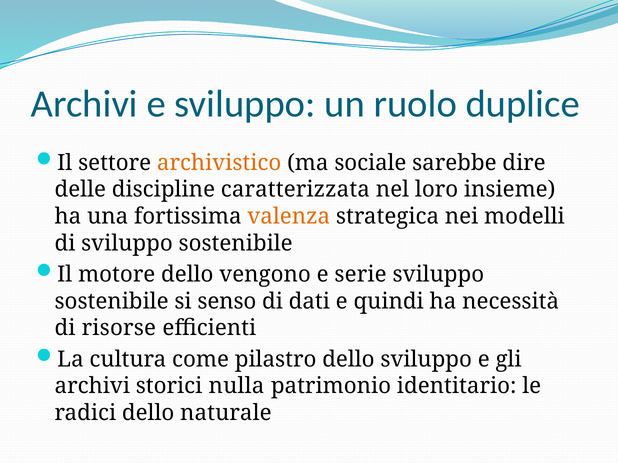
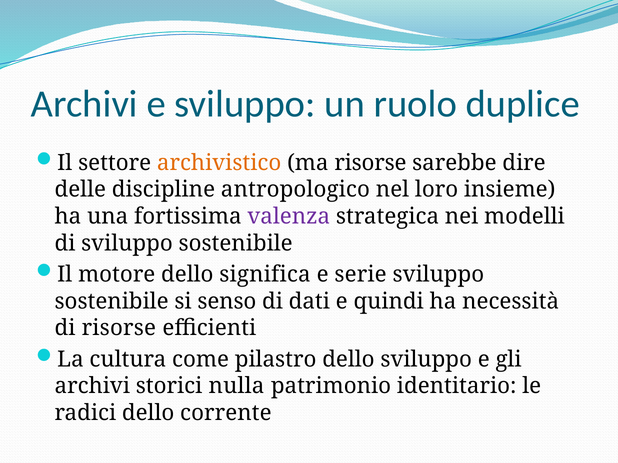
ma sociale: sociale -> risorse
caratterizzata: caratterizzata -> antropologico
valenza colour: orange -> purple
vengono: vengono -> significa
naturale: naturale -> corrente
